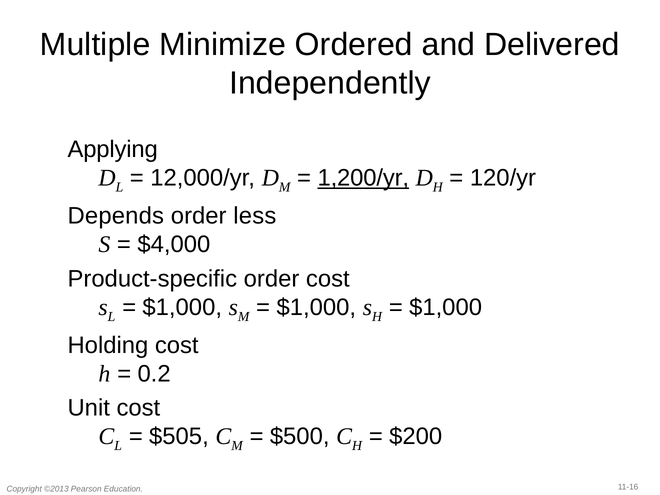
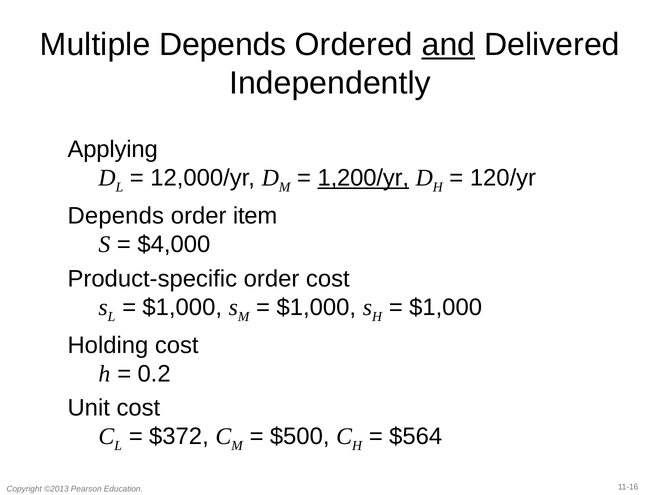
Multiple Minimize: Minimize -> Depends
and underline: none -> present
less: less -> item
$505: $505 -> $372
$200: $200 -> $564
